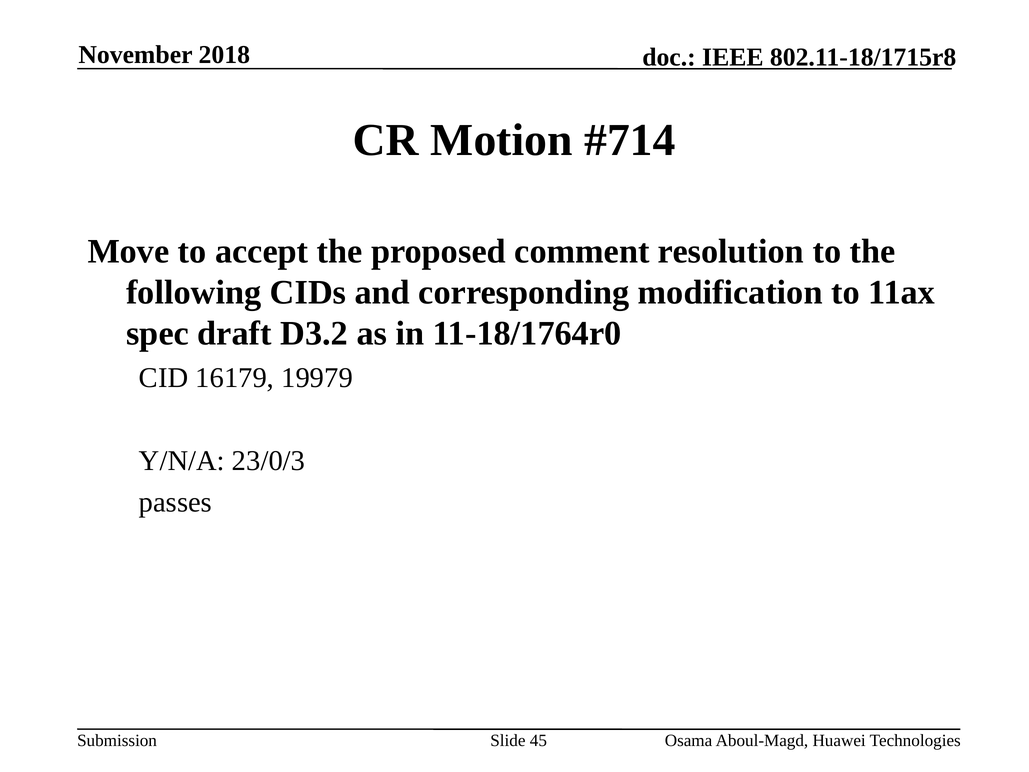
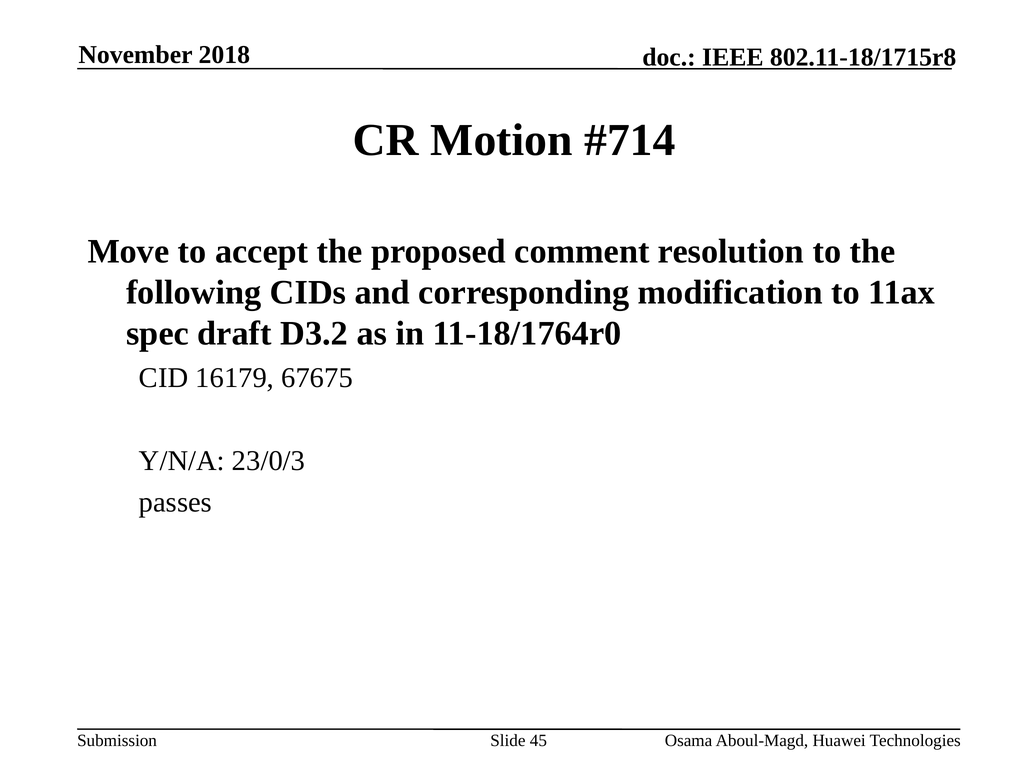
19979: 19979 -> 67675
